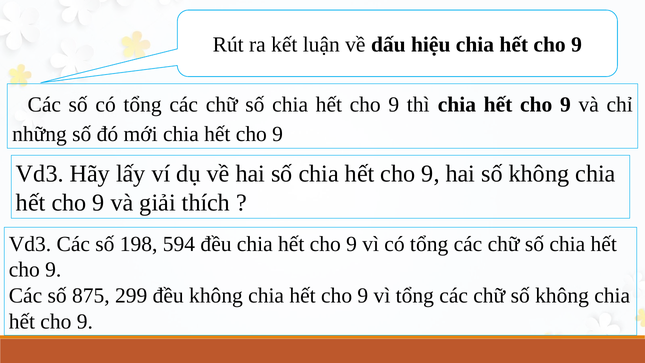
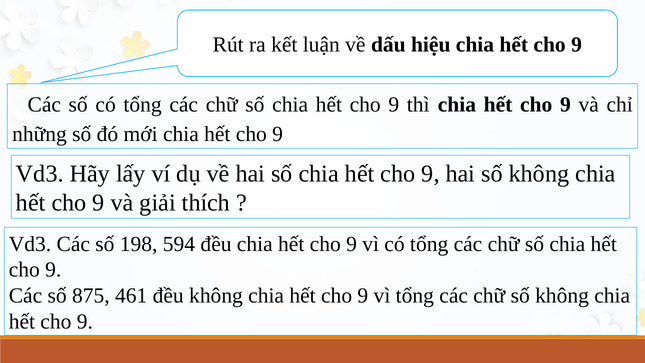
299: 299 -> 461
